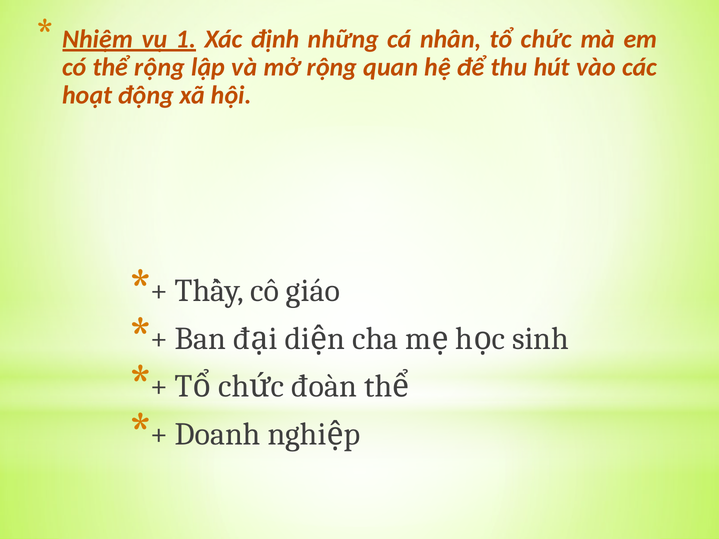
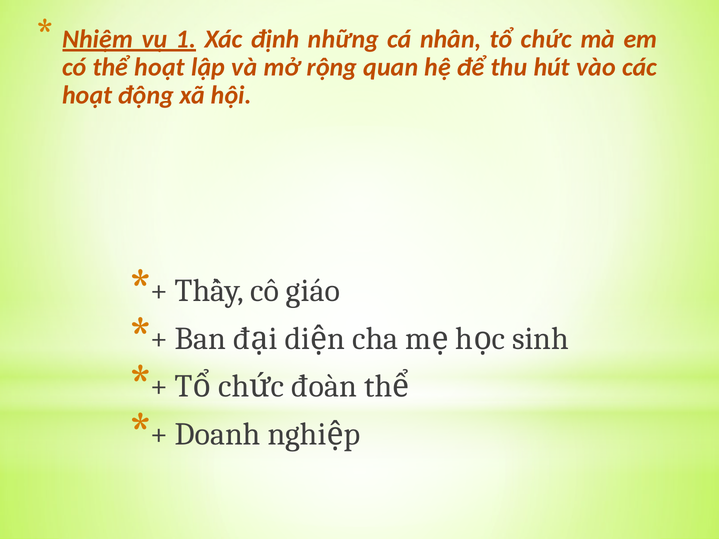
thể rộng: rộng -> hoạt
